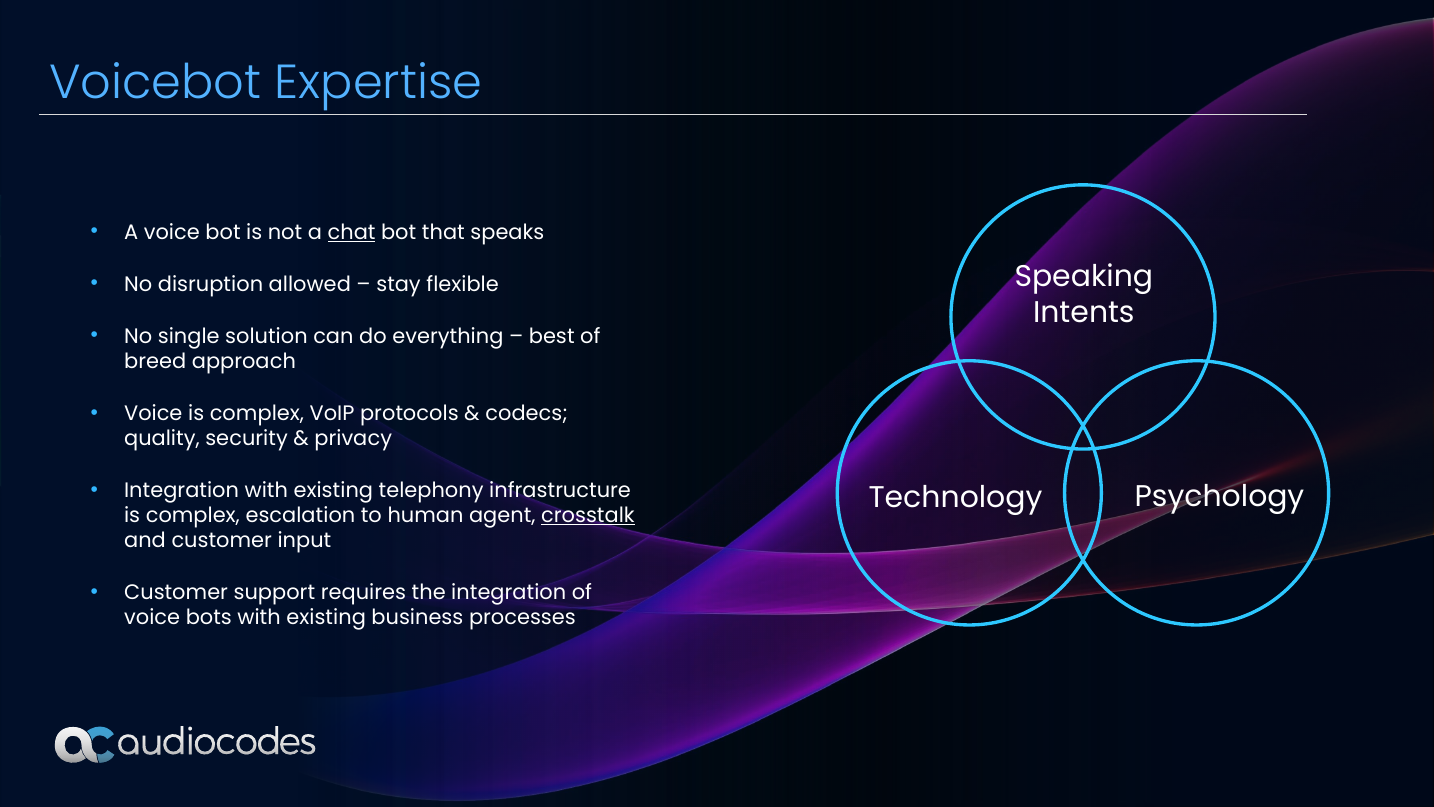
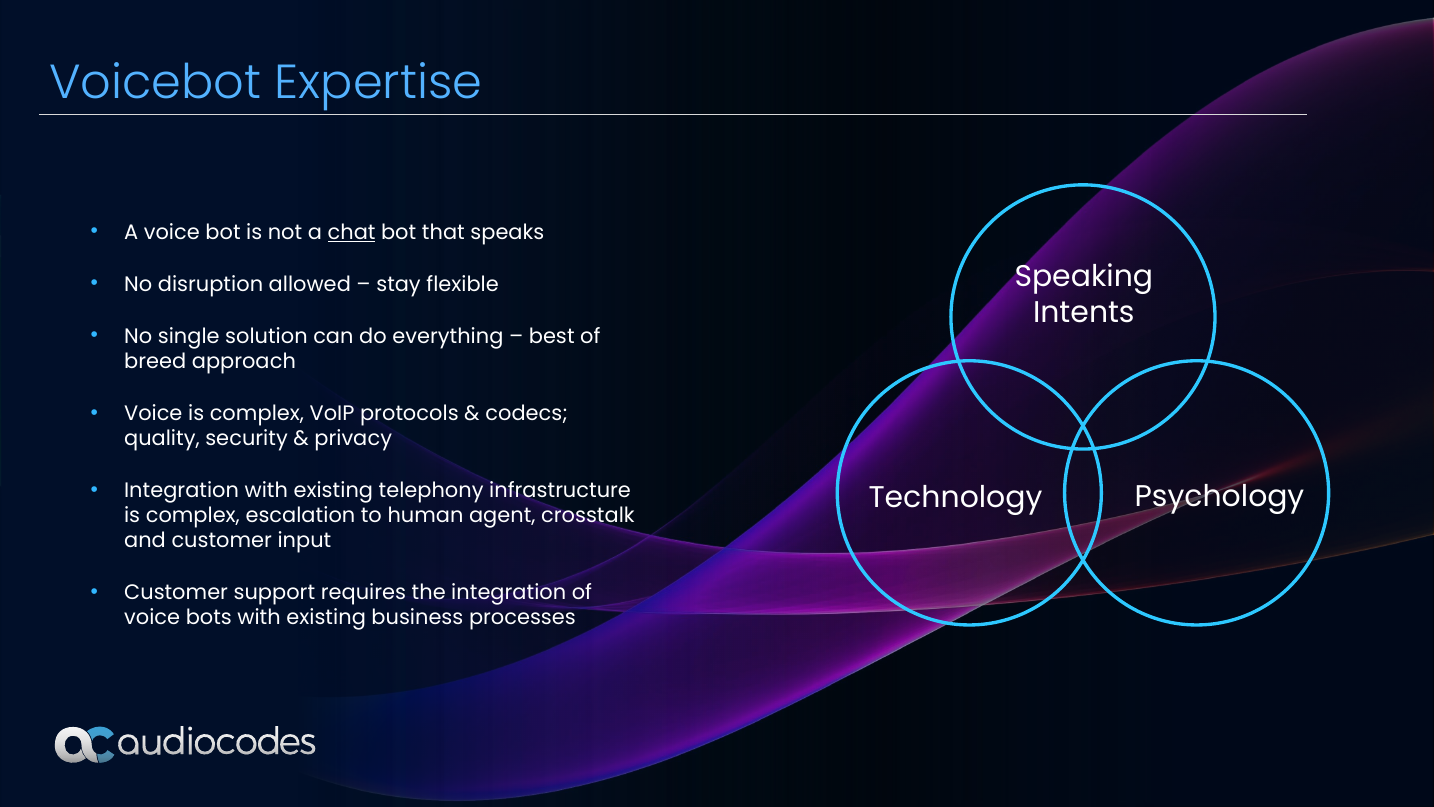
crosstalk underline: present -> none
